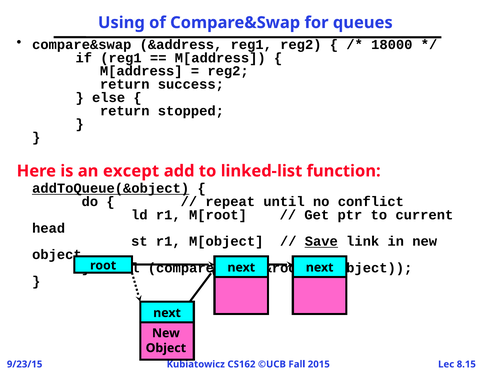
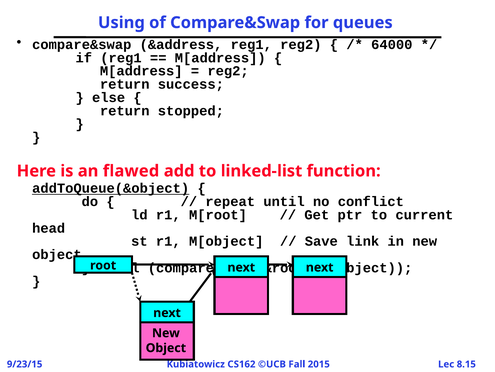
18000: 18000 -> 64000
except: except -> flawed
Save underline: present -> none
